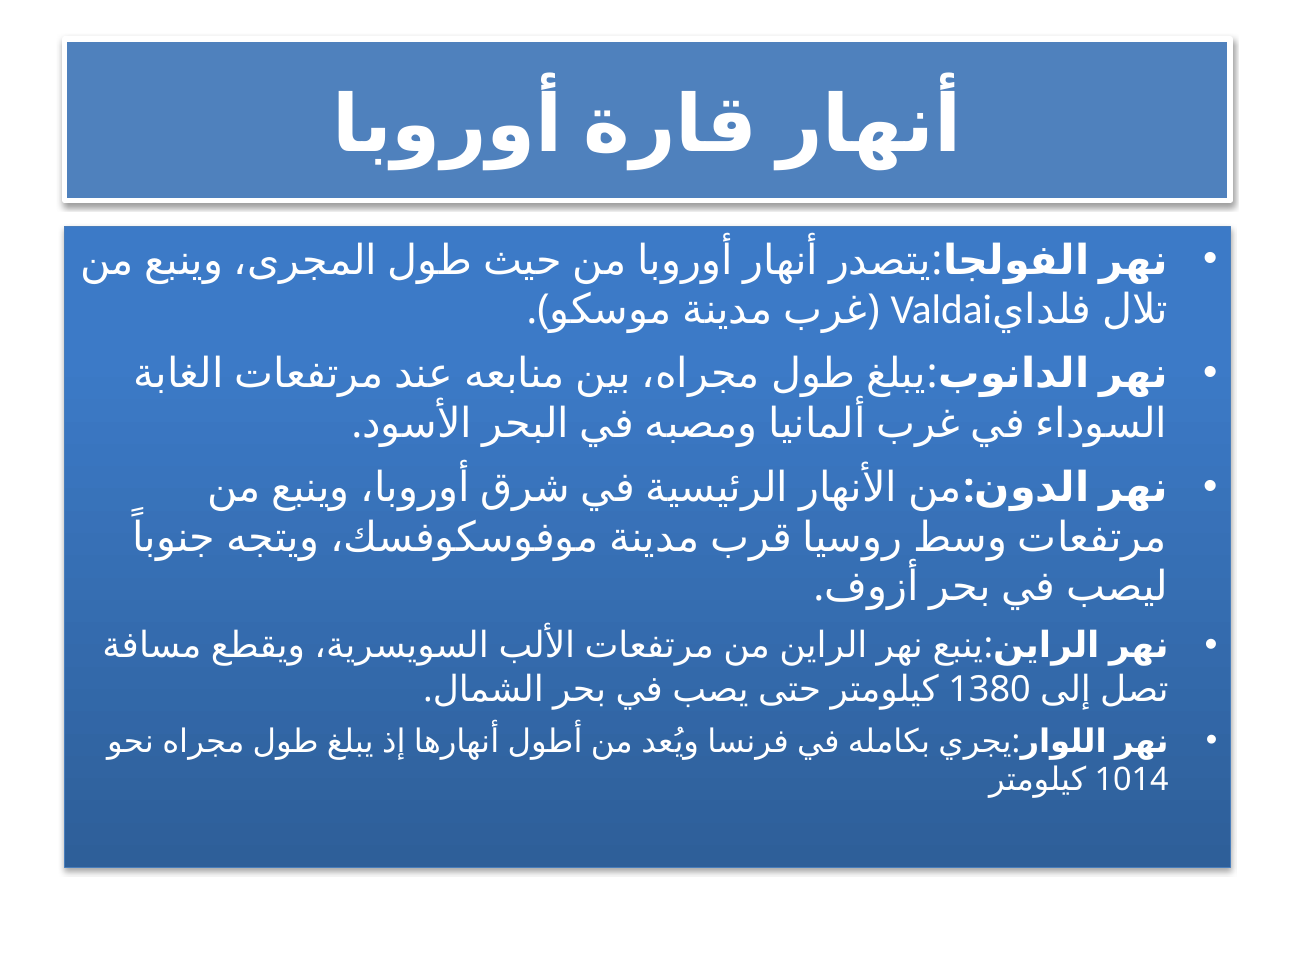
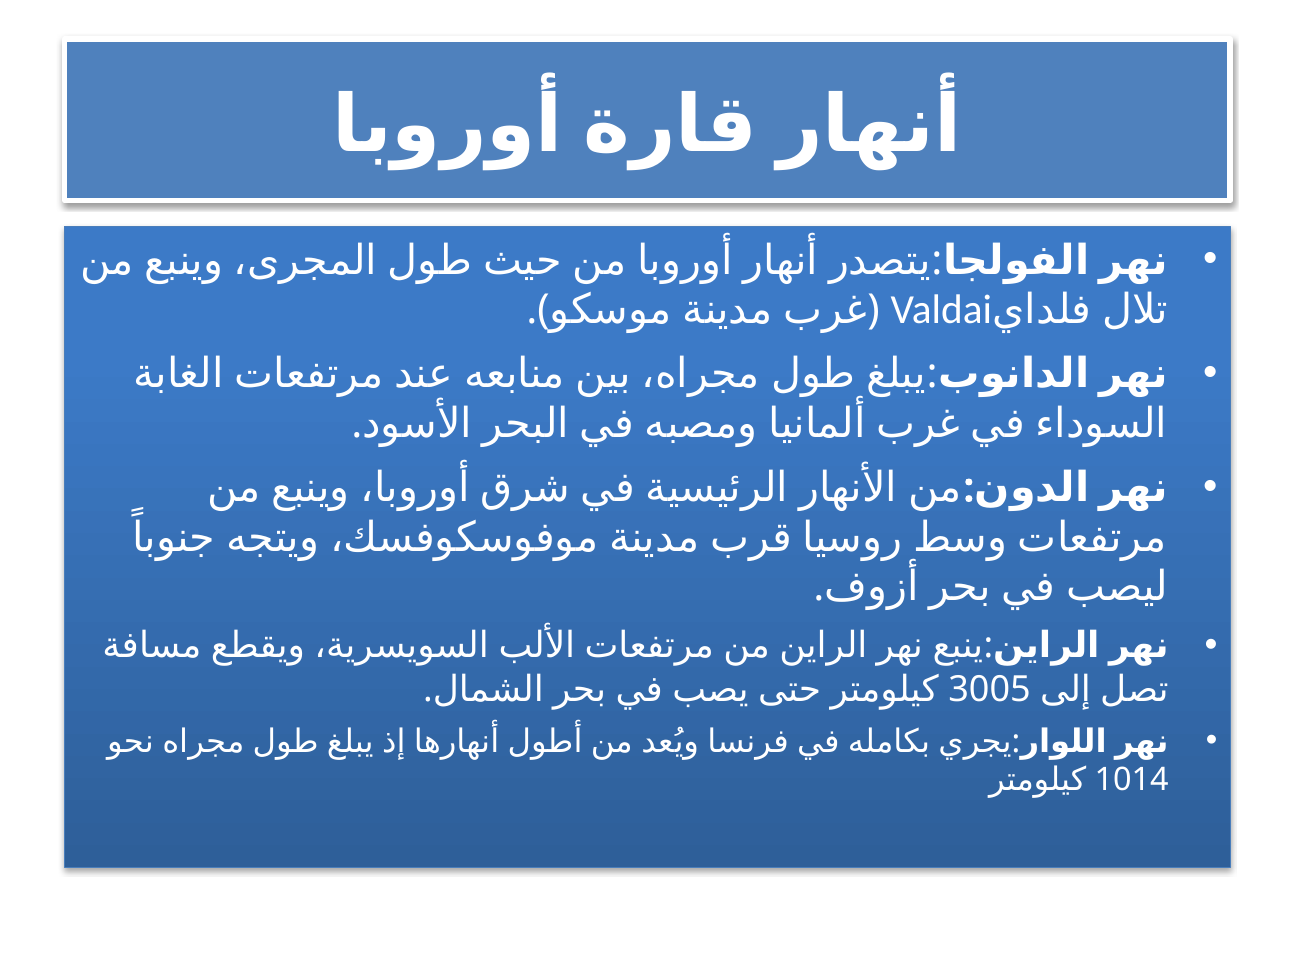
1380: 1380 -> 3005
